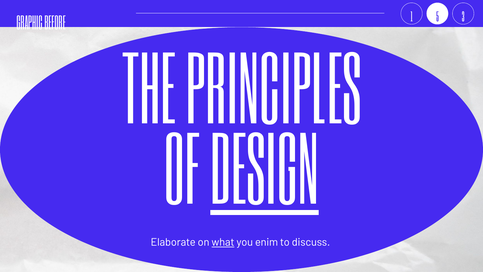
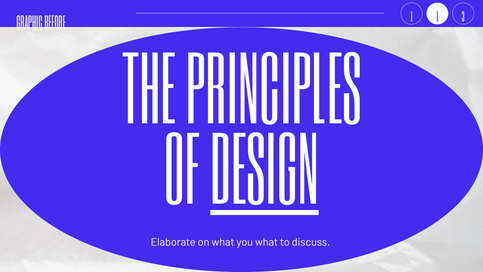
1 5: 5 -> 1
what at (223, 242) underline: present -> none
you enim: enim -> what
